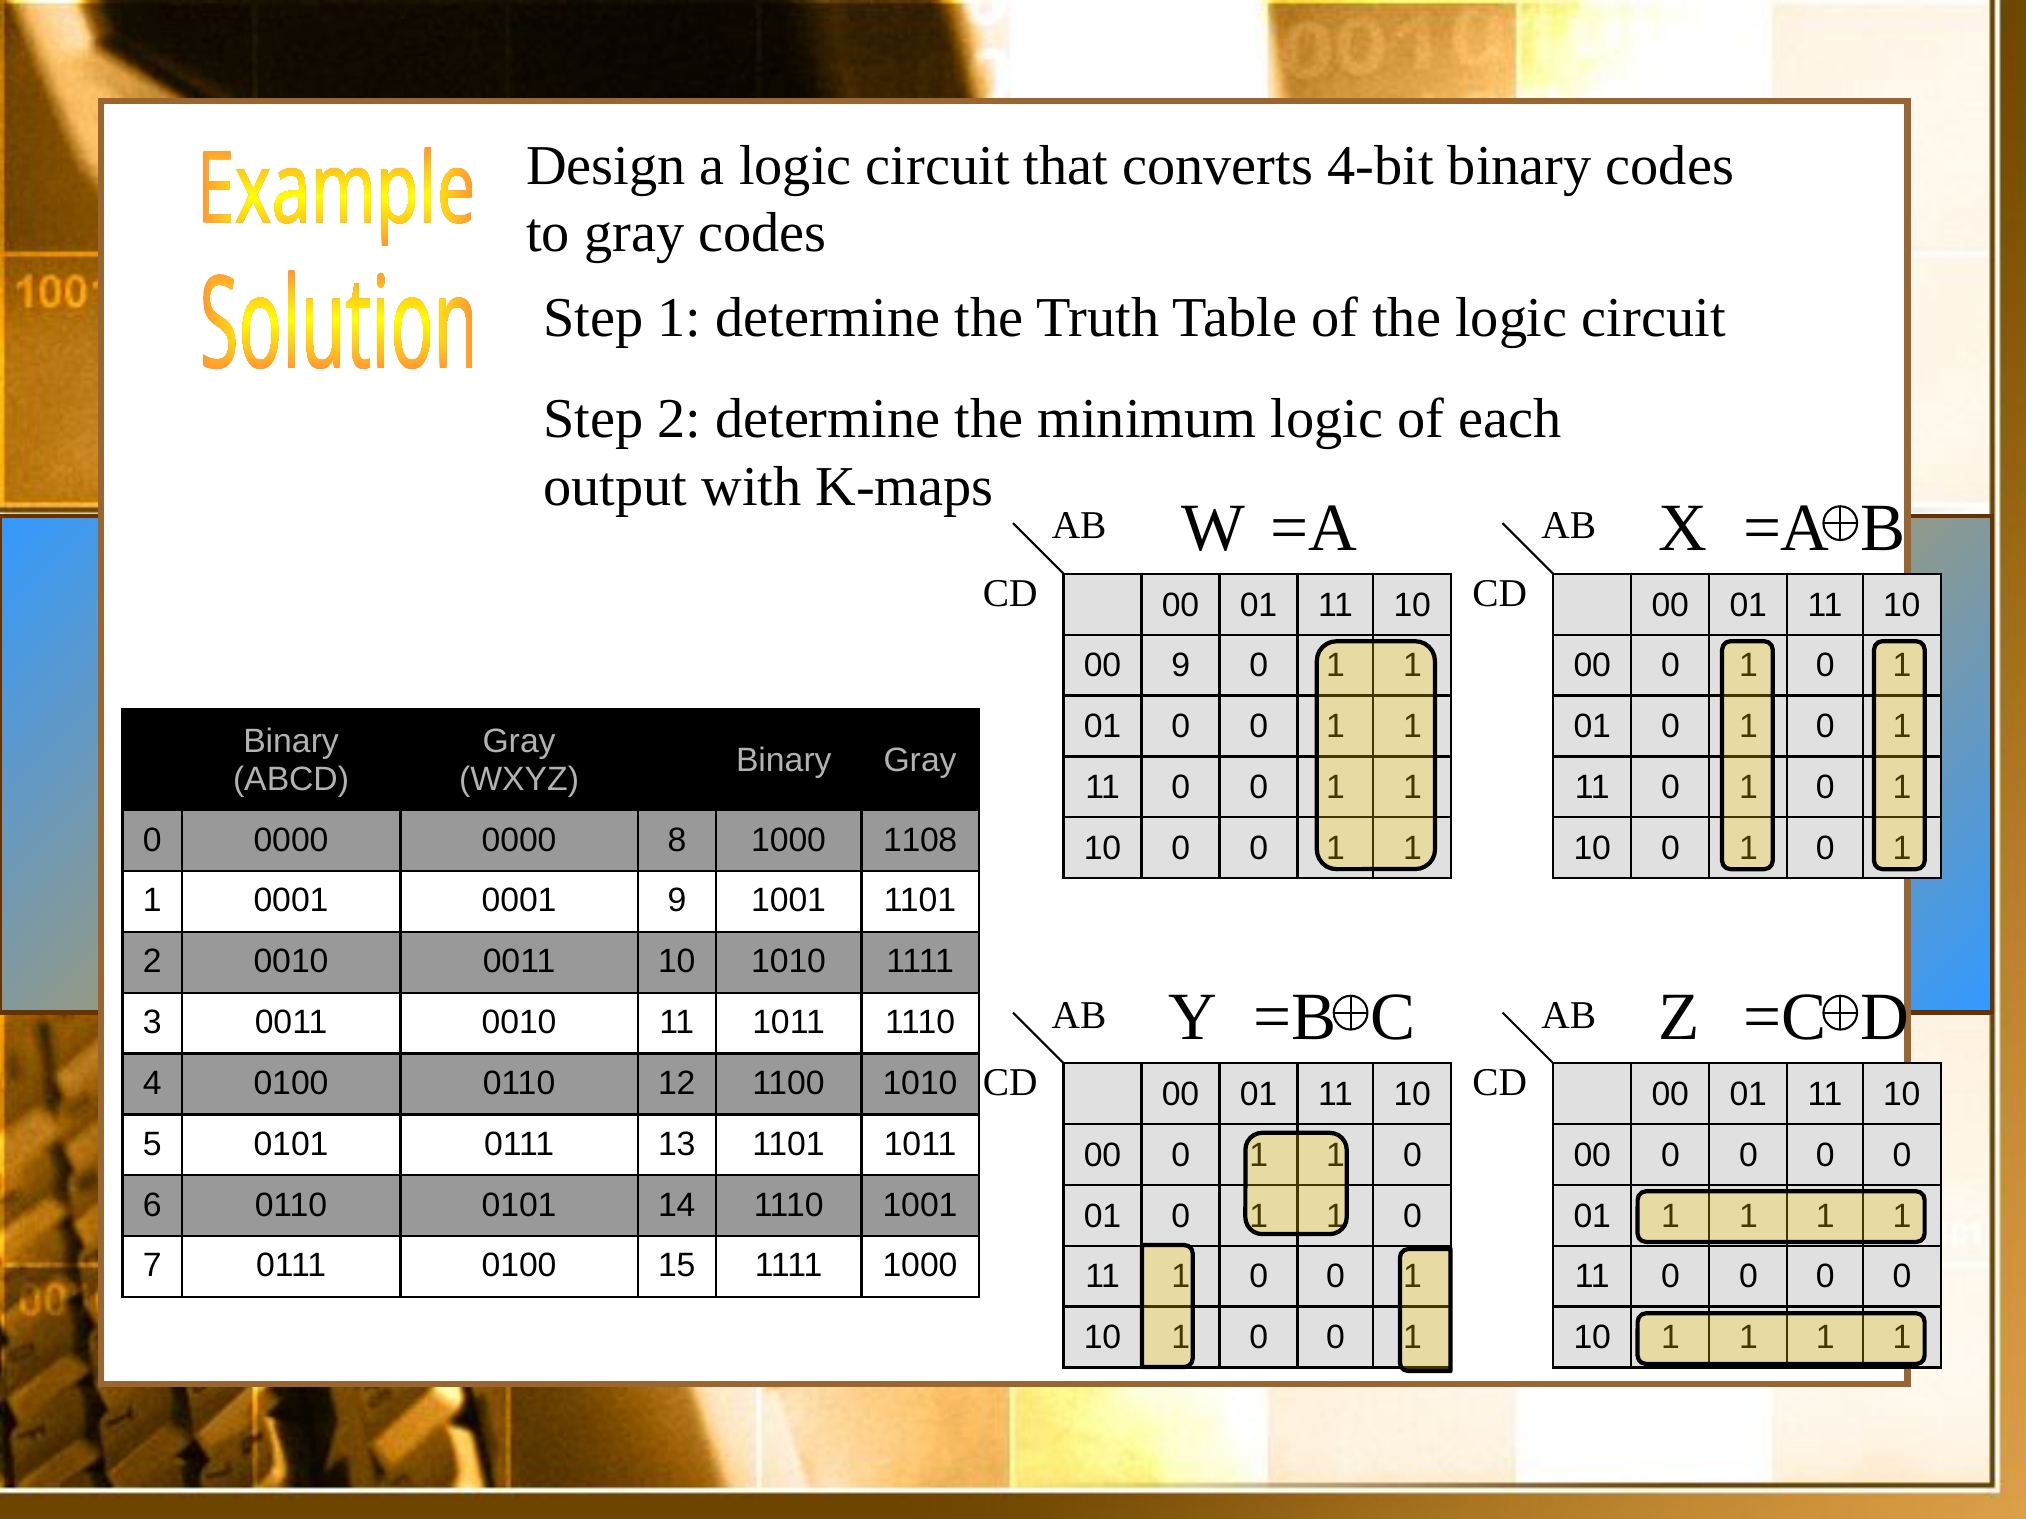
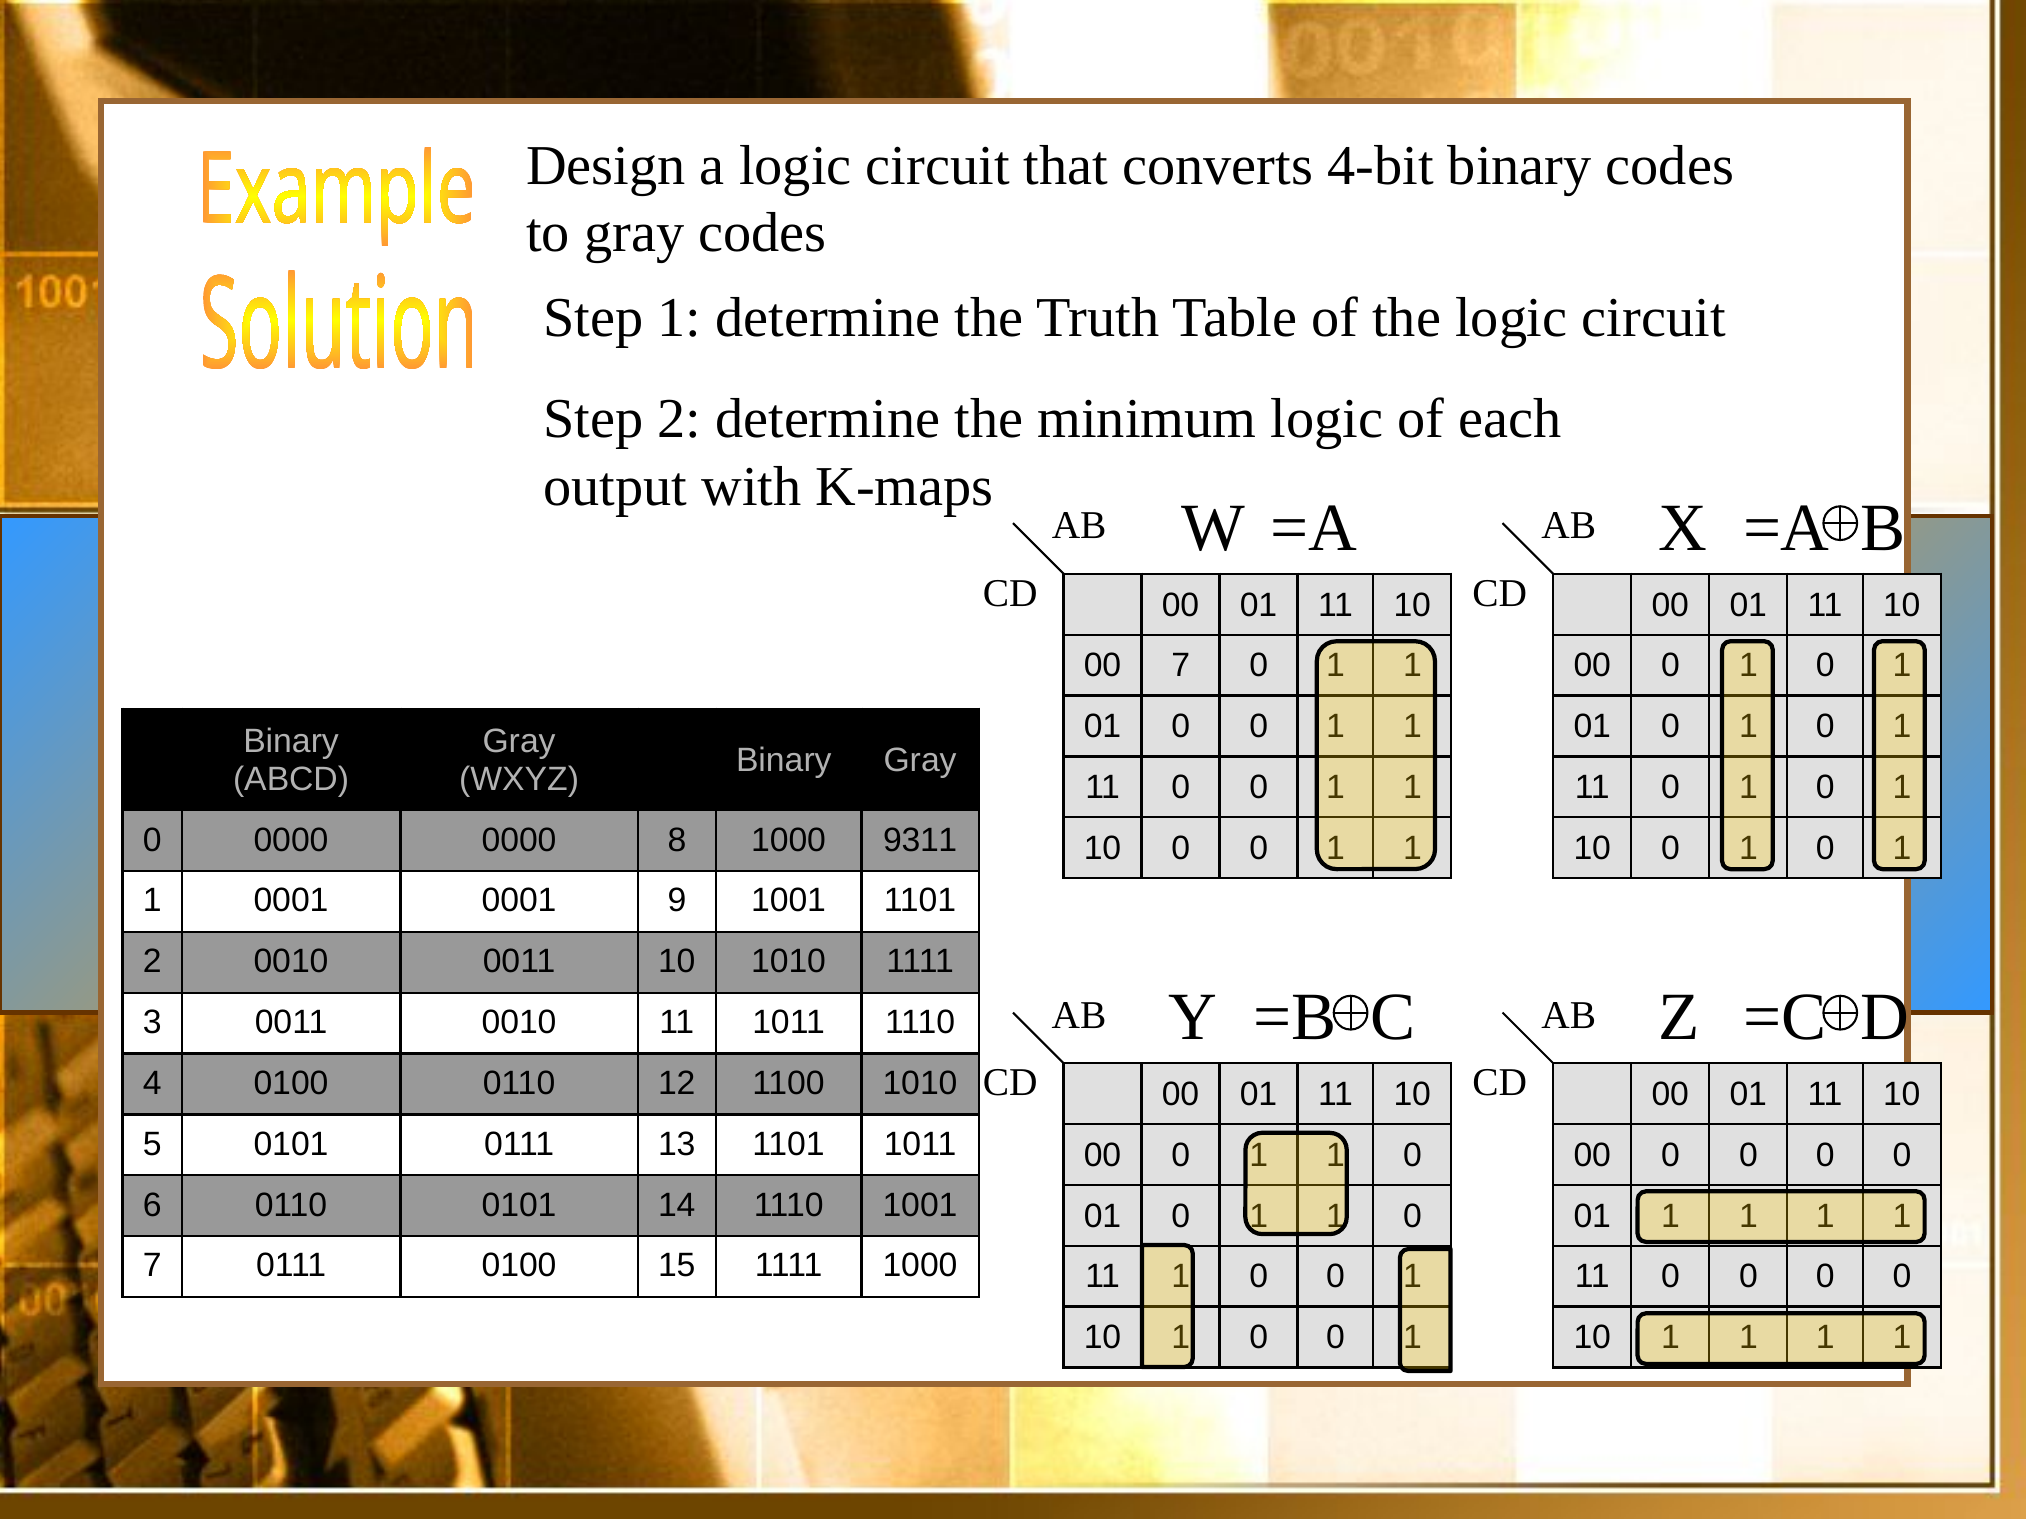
00 9: 9 -> 7
1108: 1108 -> 9311
